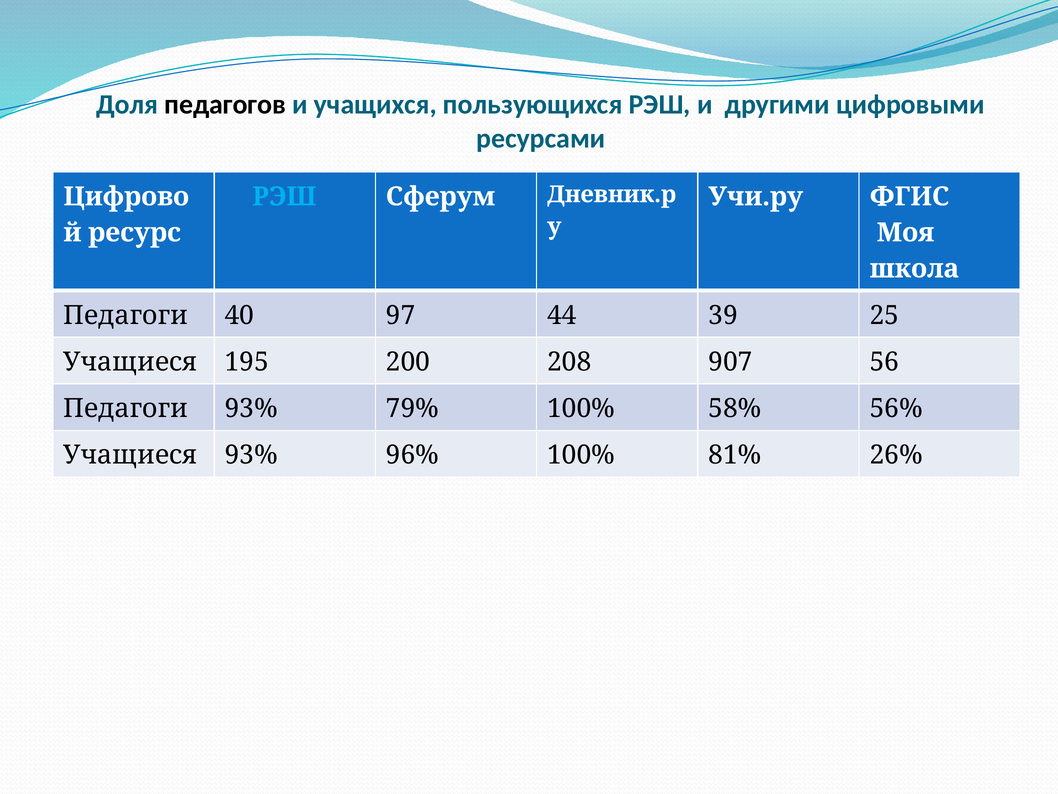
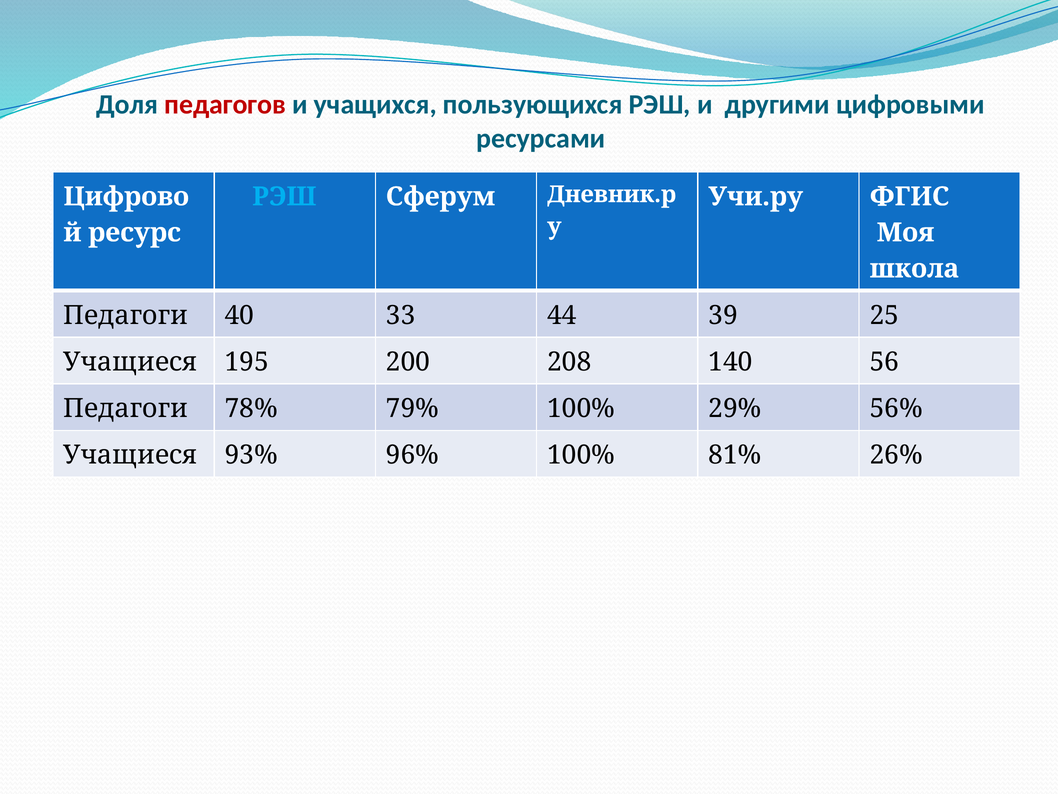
педагогов colour: black -> red
97: 97 -> 33
907: 907 -> 140
Педагоги 93%: 93% -> 78%
58%: 58% -> 29%
